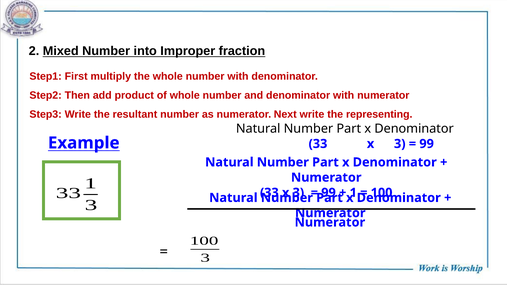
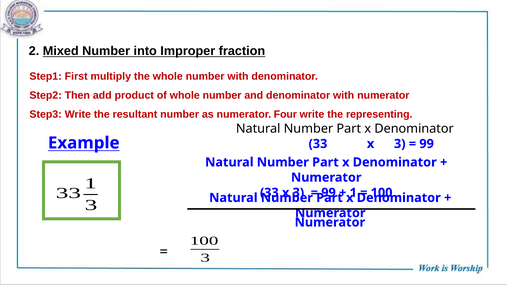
Next: Next -> Four
